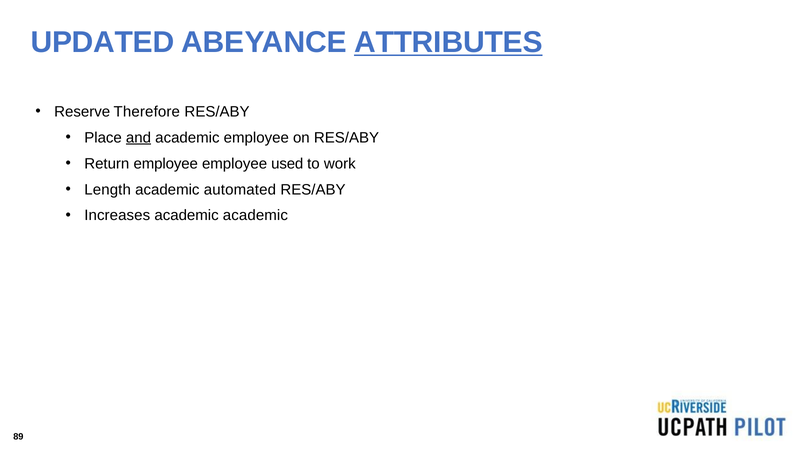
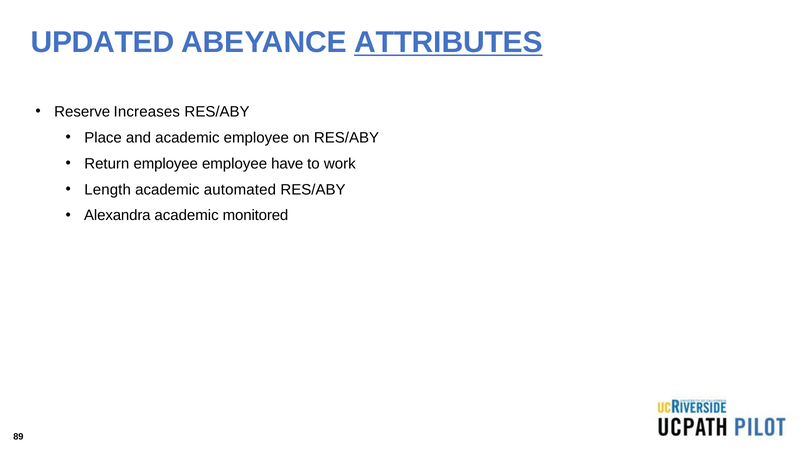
Therefore: Therefore -> Increases
and underline: present -> none
used: used -> have
Increases: Increases -> Alexandra
academic academic: academic -> monitored
